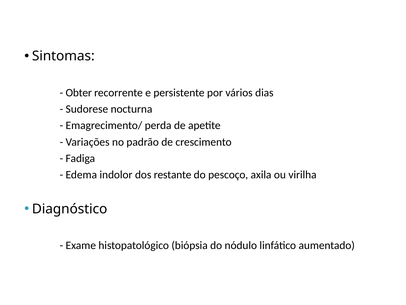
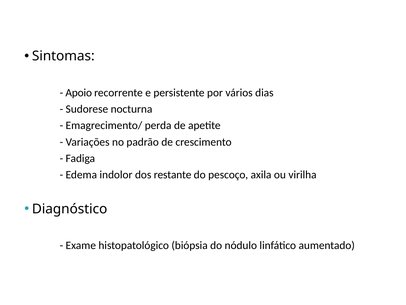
Obter: Obter -> Apoio
